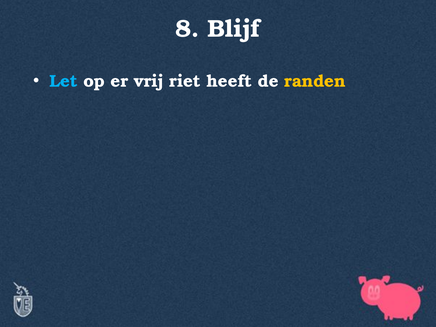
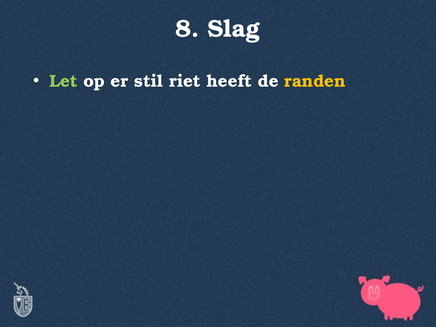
Blijf: Blijf -> Slag
Let colour: light blue -> light green
vrij: vrij -> stil
